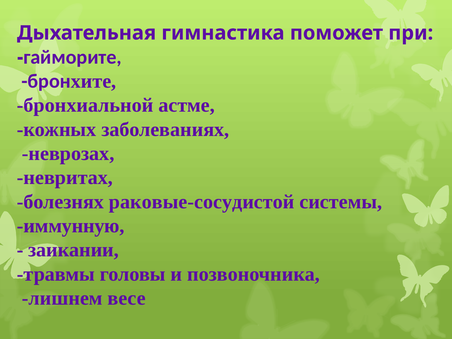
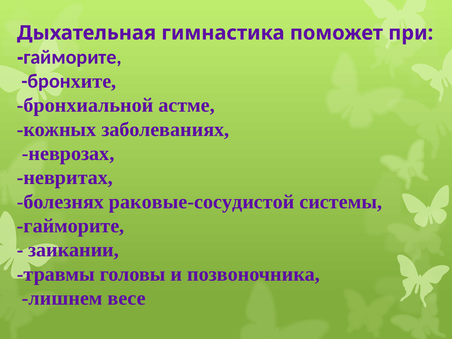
иммунную at (71, 226): иммунную -> гайморите
